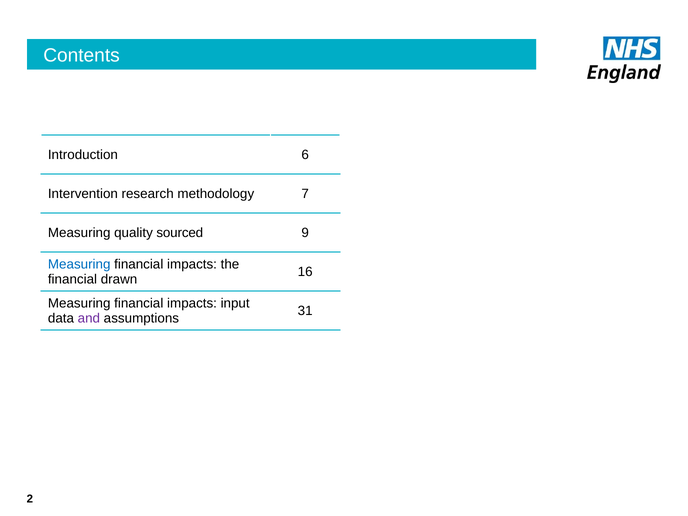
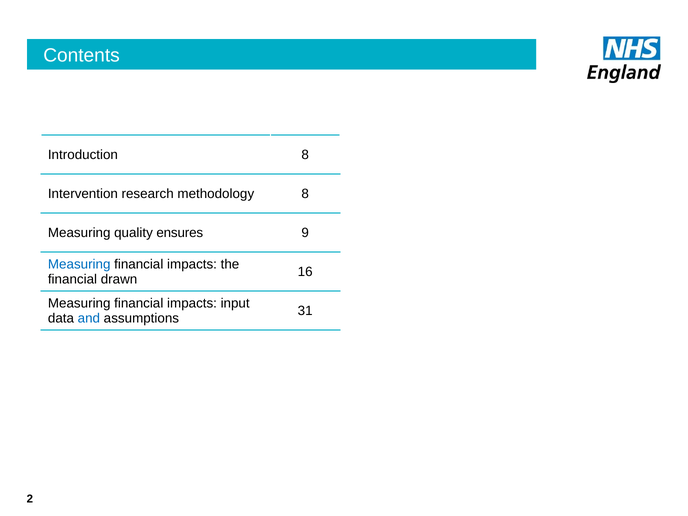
Introduction 6: 6 -> 8
methodology 7: 7 -> 8
sourced: sourced -> ensures
and colour: purple -> blue
